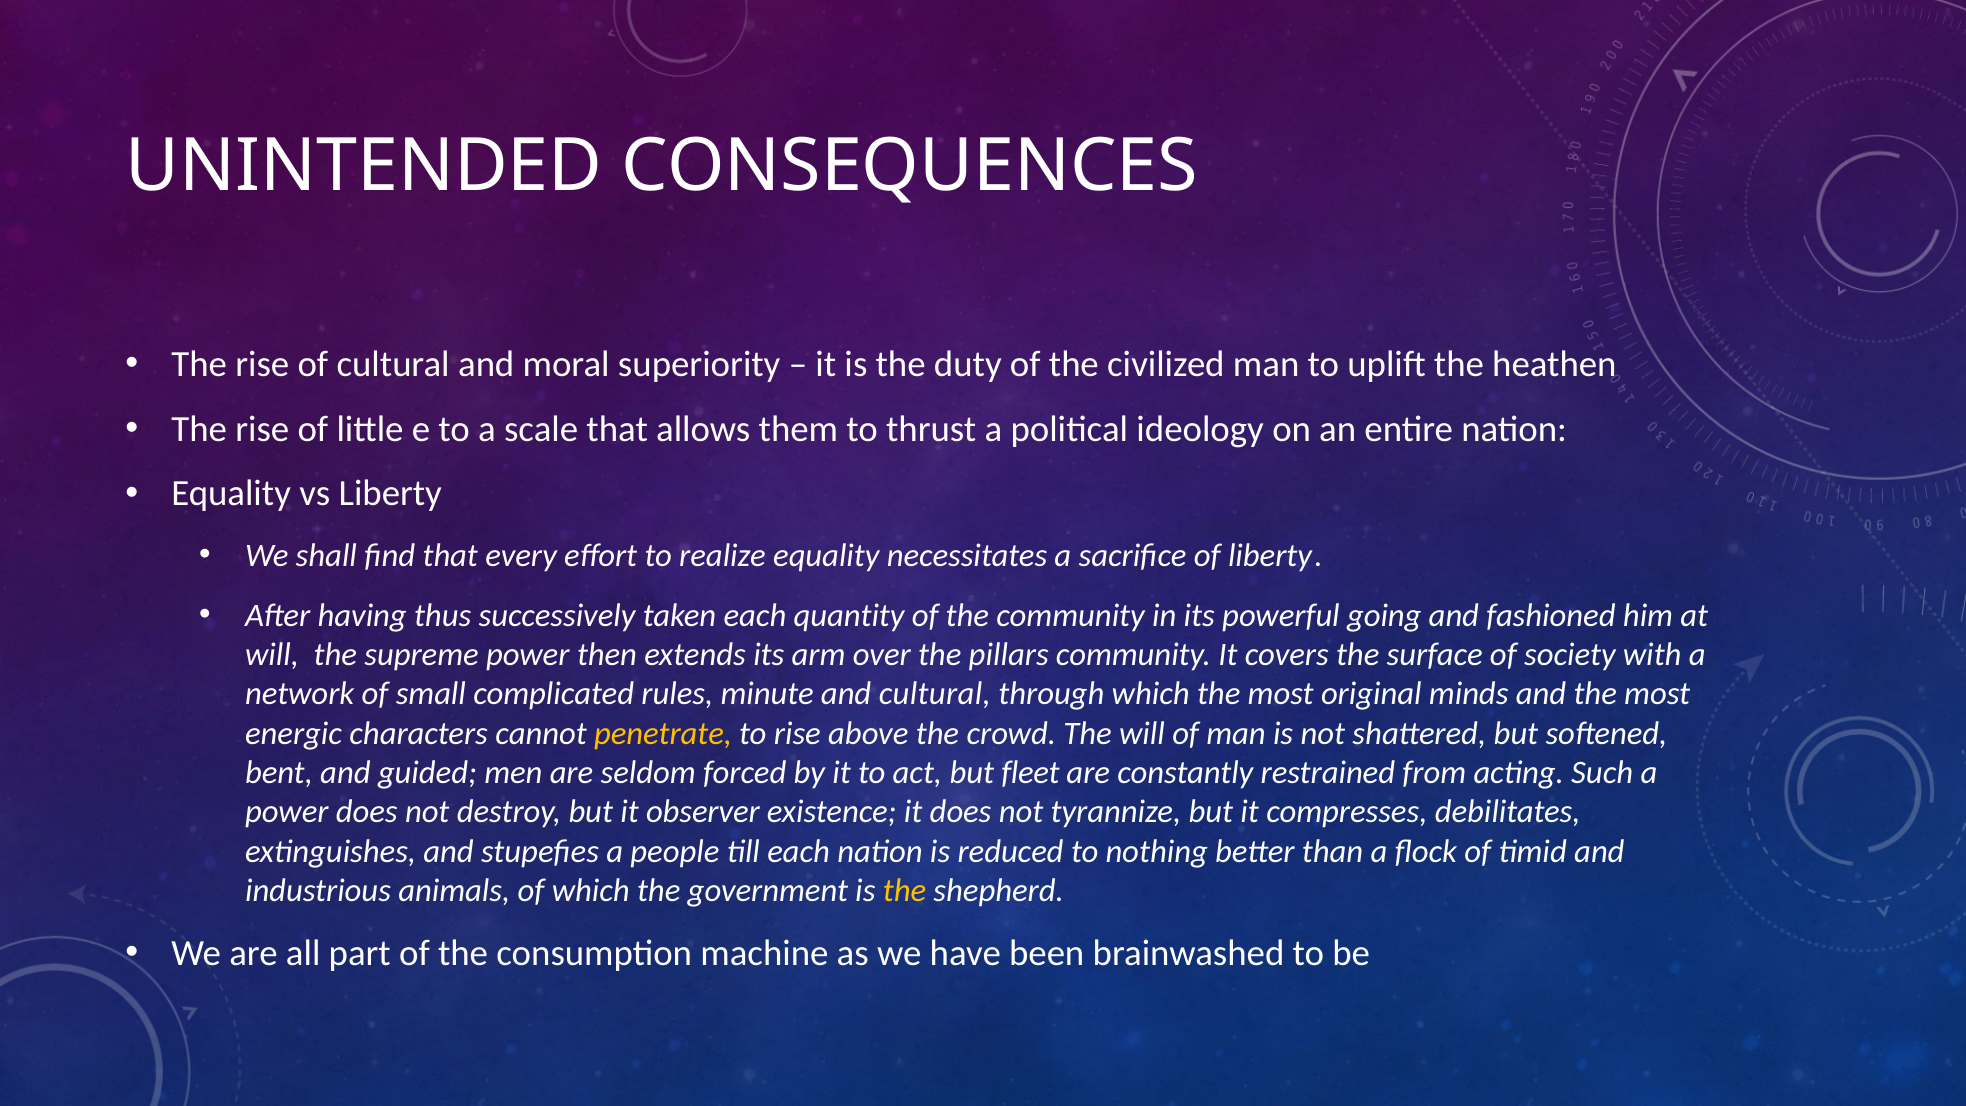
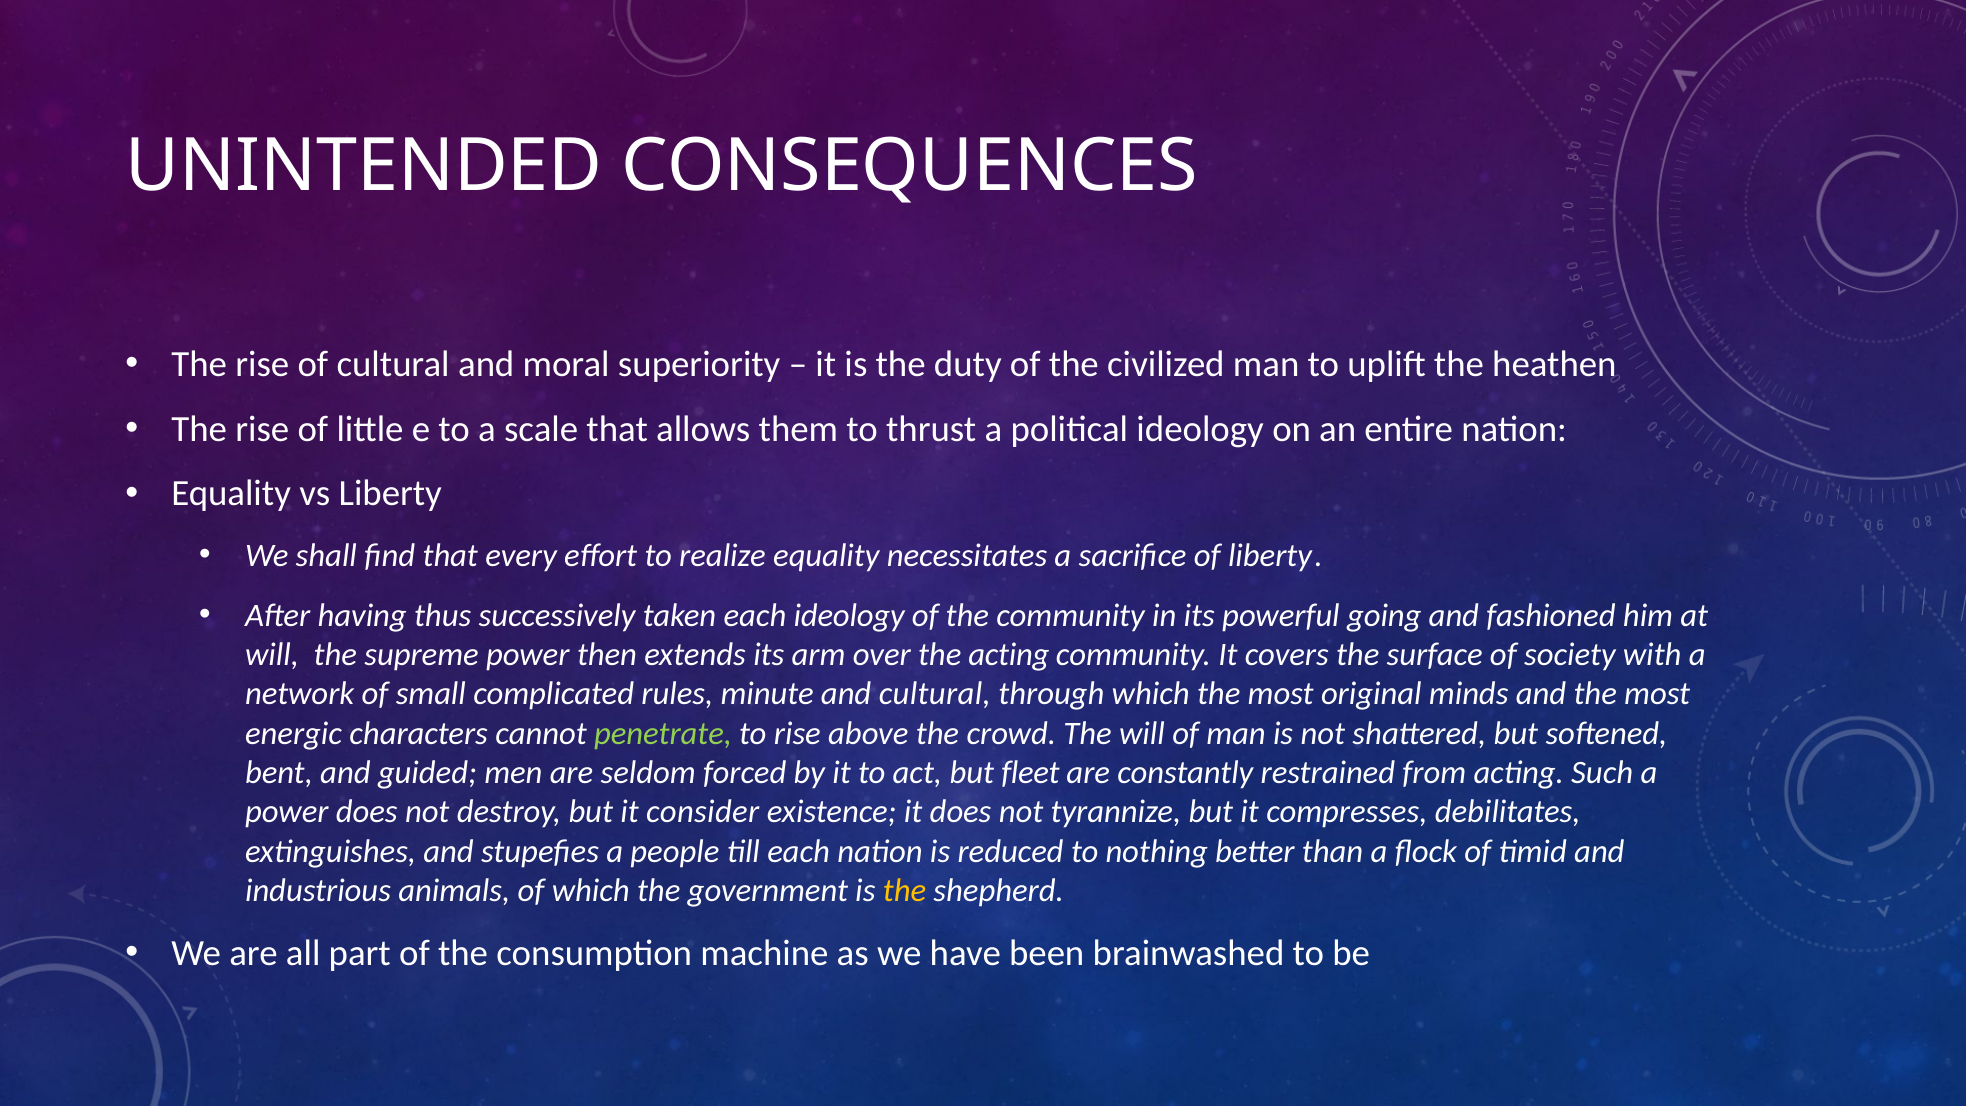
each quantity: quantity -> ideology
the pillars: pillars -> acting
penetrate colour: yellow -> light green
observer: observer -> consider
